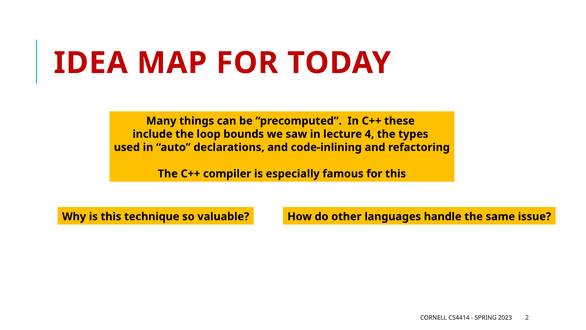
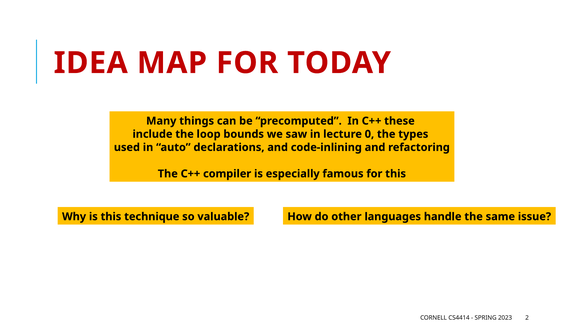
4: 4 -> 0
